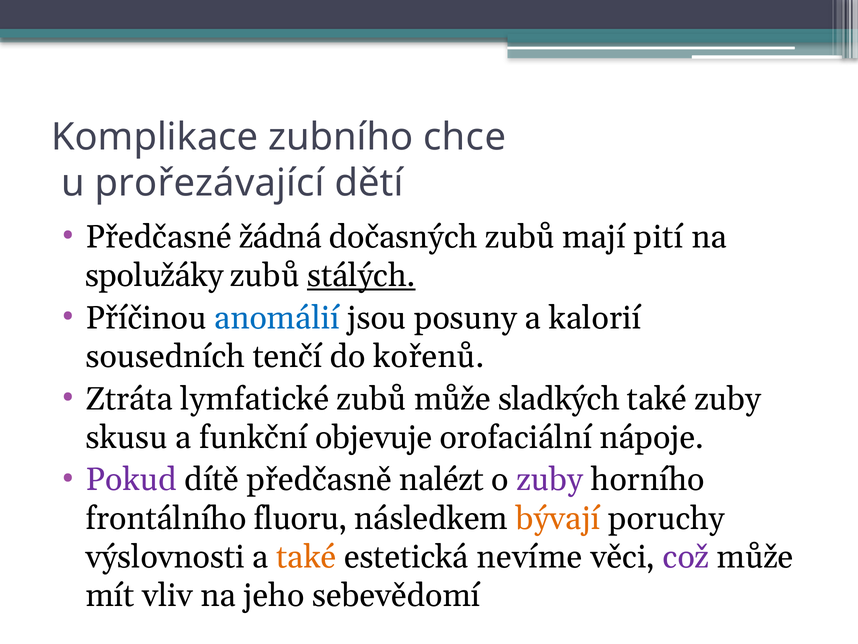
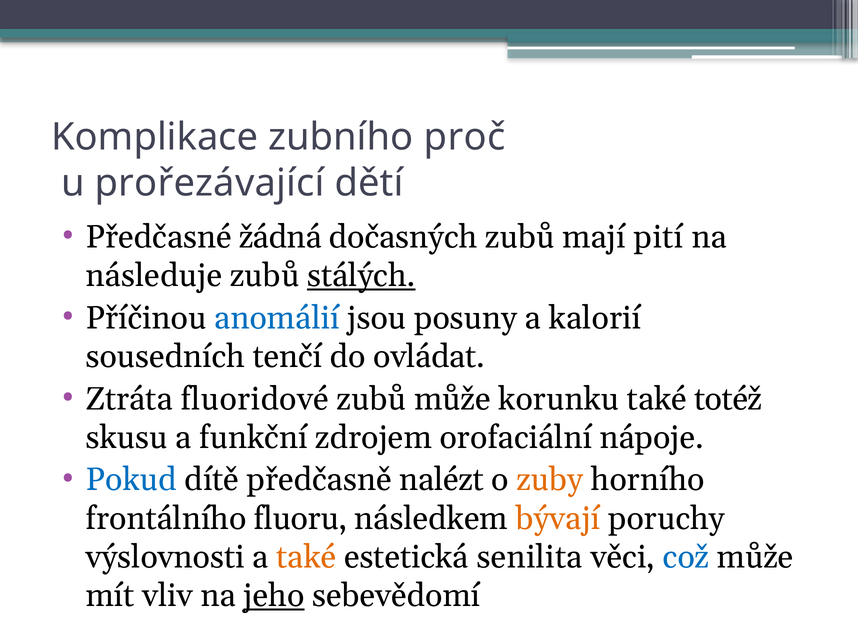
chce: chce -> proč
spolužáky: spolužáky -> následuje
kořenů: kořenů -> ovládat
lymfatické: lymfatické -> fluoridové
sladkých: sladkých -> korunku
také zuby: zuby -> totéž
objevuje: objevuje -> zdrojem
Pokud colour: purple -> blue
zuby at (550, 479) colour: purple -> orange
nevíme: nevíme -> senilita
což colour: purple -> blue
jeho underline: none -> present
